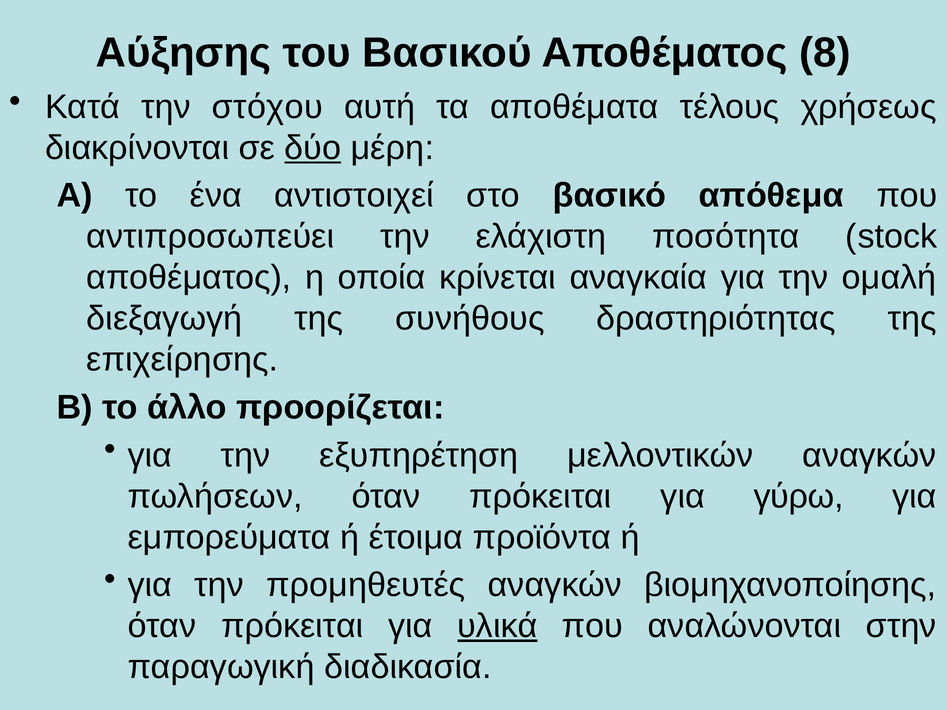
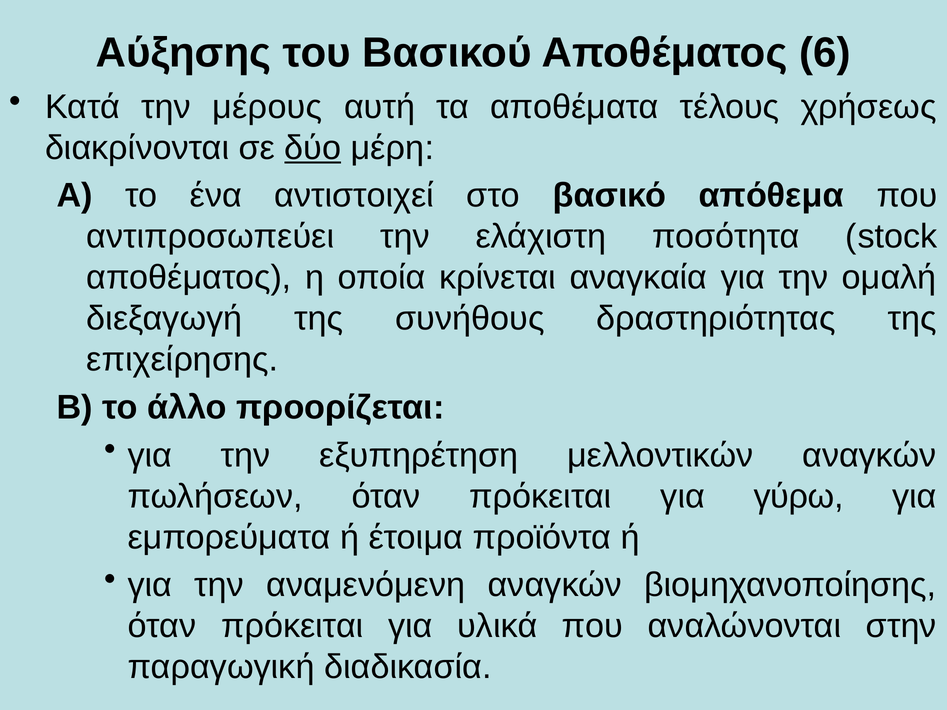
8: 8 -> 6
στόχου: στόχου -> μέρους
προμηθευτές: προμηθευτές -> αναμενόμενη
υλικά underline: present -> none
